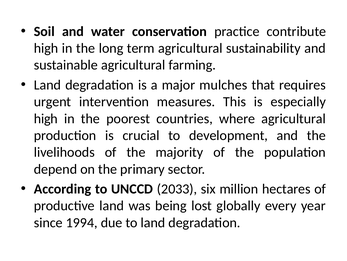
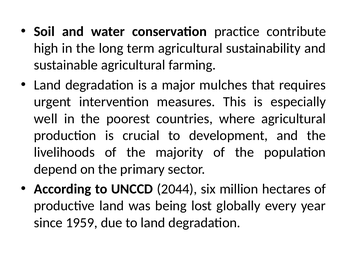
high at (46, 118): high -> well
2033: 2033 -> 2044
1994: 1994 -> 1959
